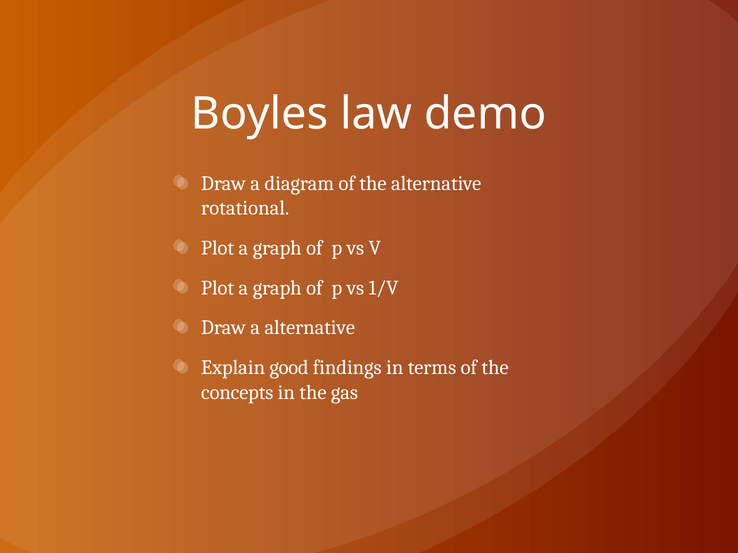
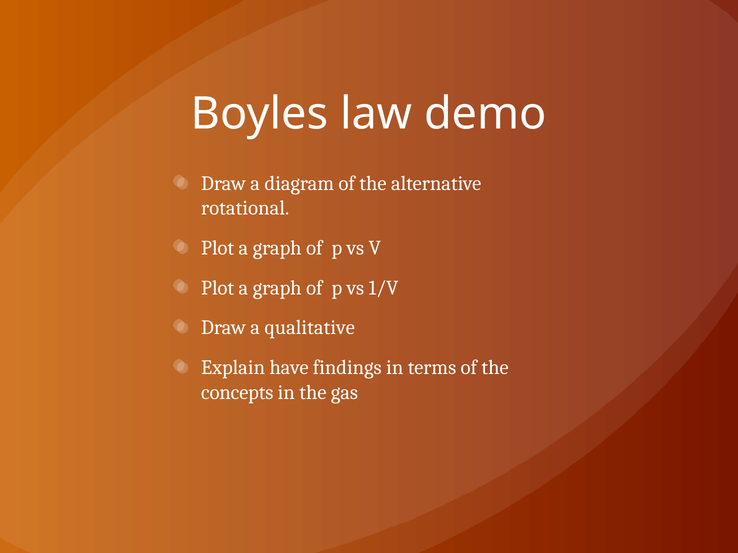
a alternative: alternative -> qualitative
good: good -> have
